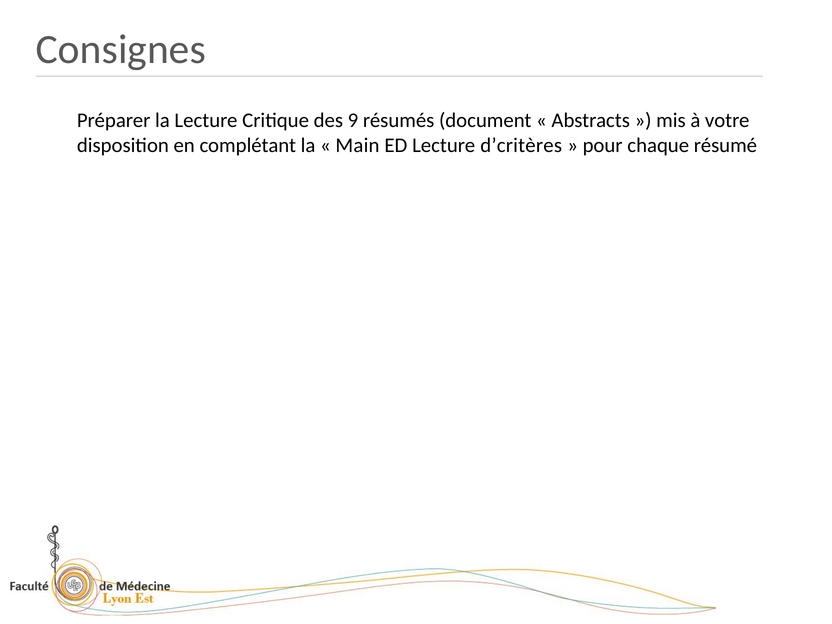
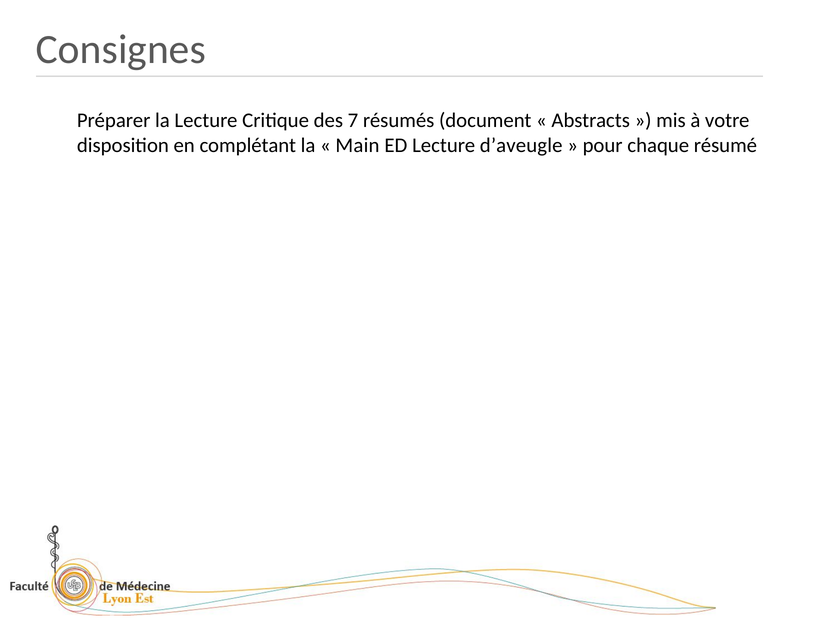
9: 9 -> 7
d’critères: d’critères -> d’aveugle
